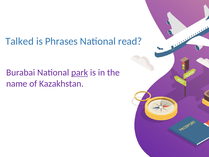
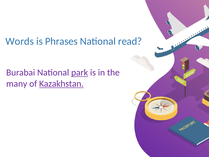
Talked: Talked -> Words
name: name -> many
Kazakhstan underline: none -> present
